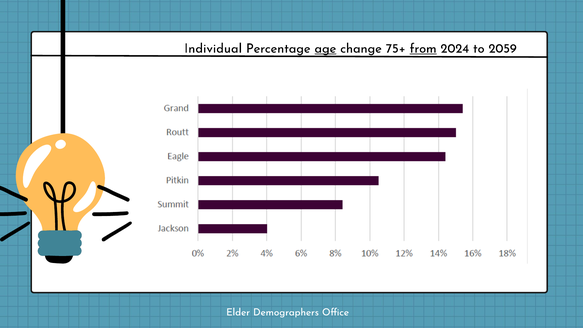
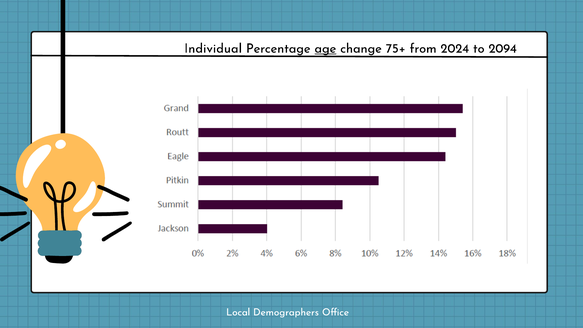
from underline: present -> none
2059: 2059 -> 2094
Elder: Elder -> Local
